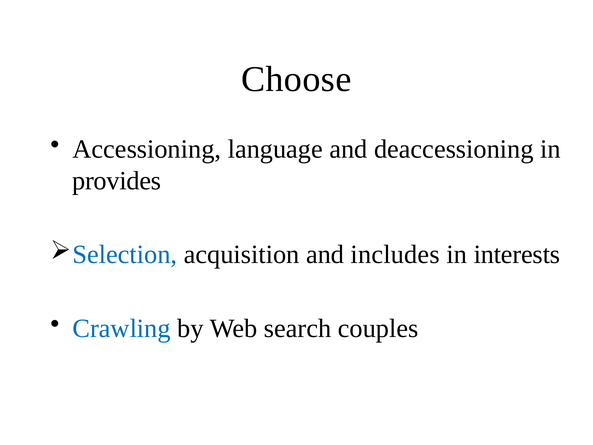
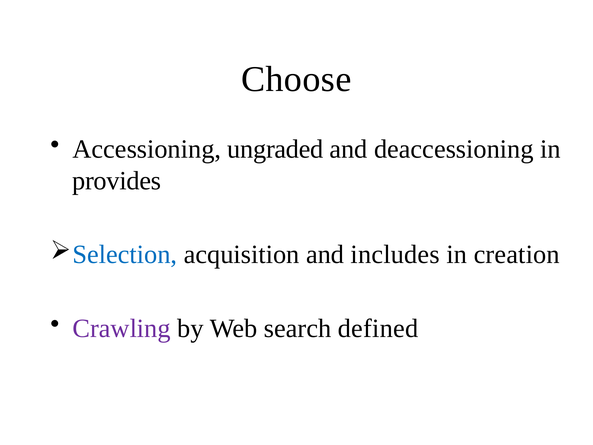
language: language -> ungraded
interests: interests -> creation
Crawling colour: blue -> purple
couples: couples -> defined
